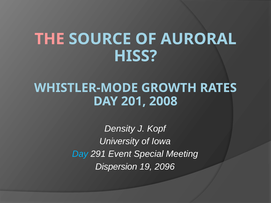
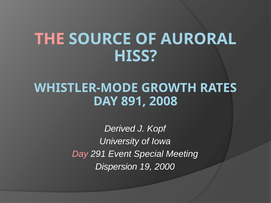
201: 201 -> 891
Density: Density -> Derived
Day at (80, 154) colour: light blue -> pink
2096: 2096 -> 2000
